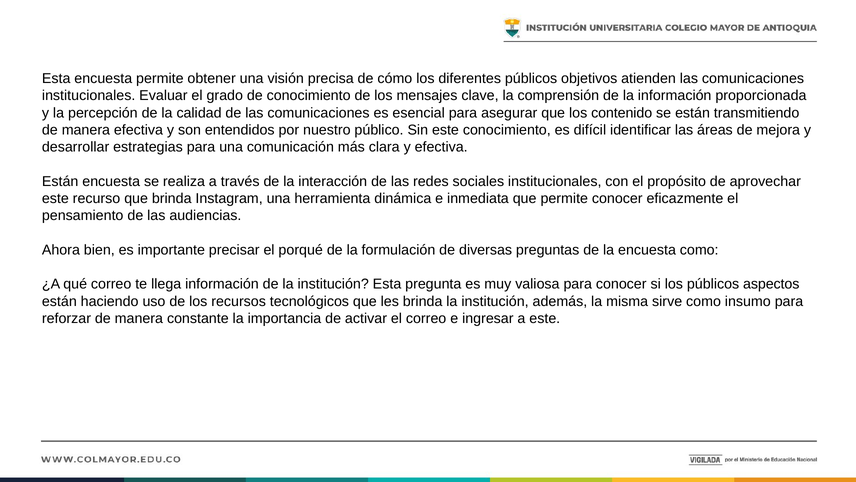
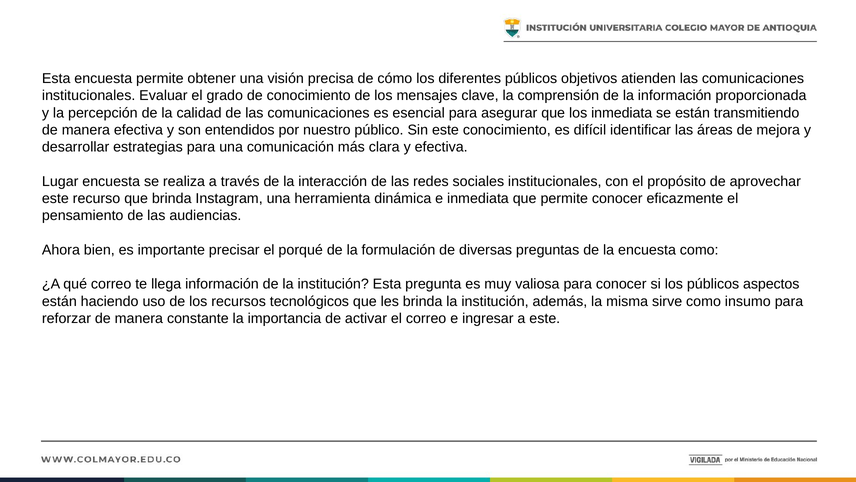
los contenido: contenido -> inmediata
Están at (60, 181): Están -> Lugar
